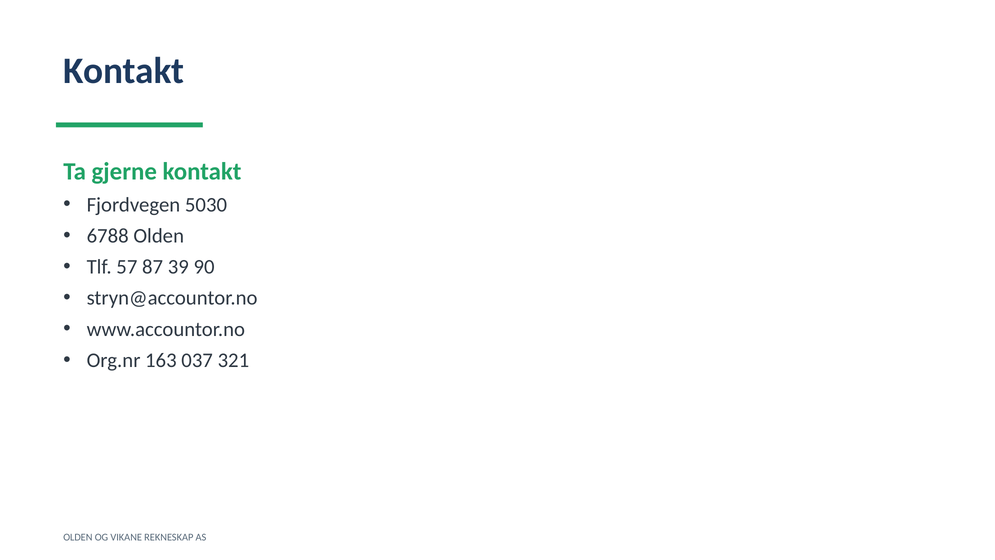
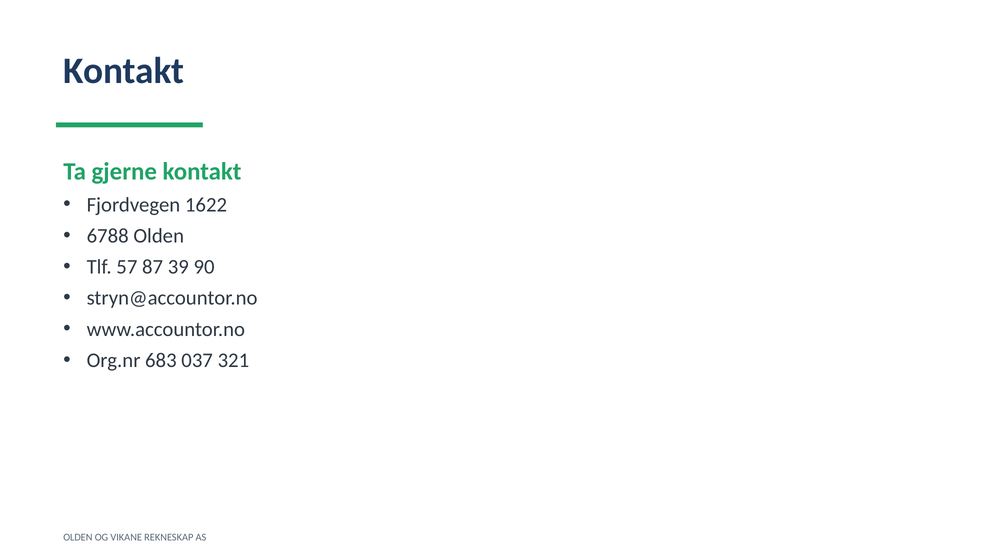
5030: 5030 -> 1622
163: 163 -> 683
